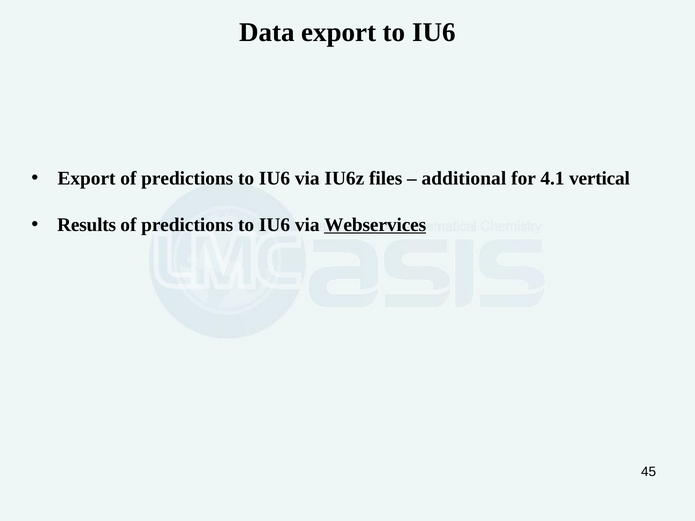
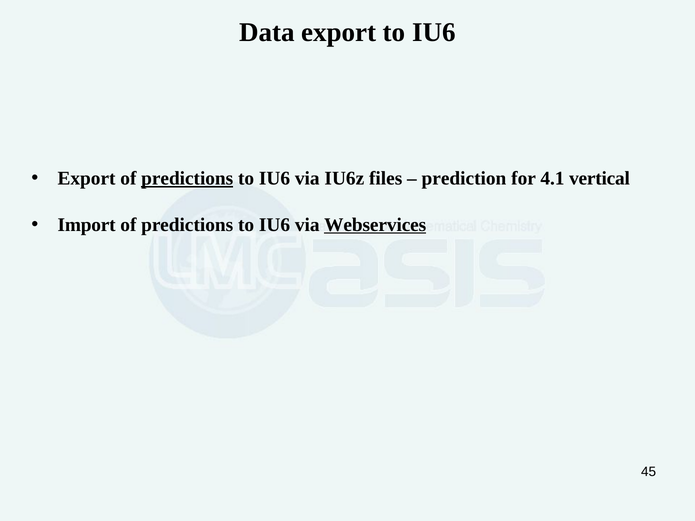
predictions at (187, 179) underline: none -> present
additional: additional -> prediction
Results: Results -> Import
